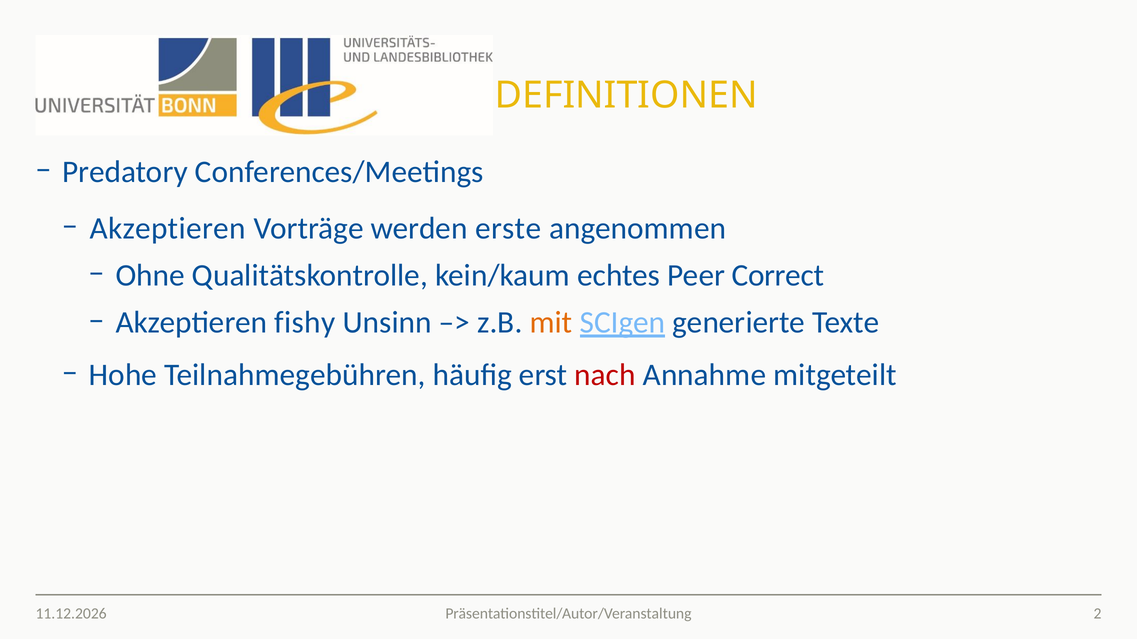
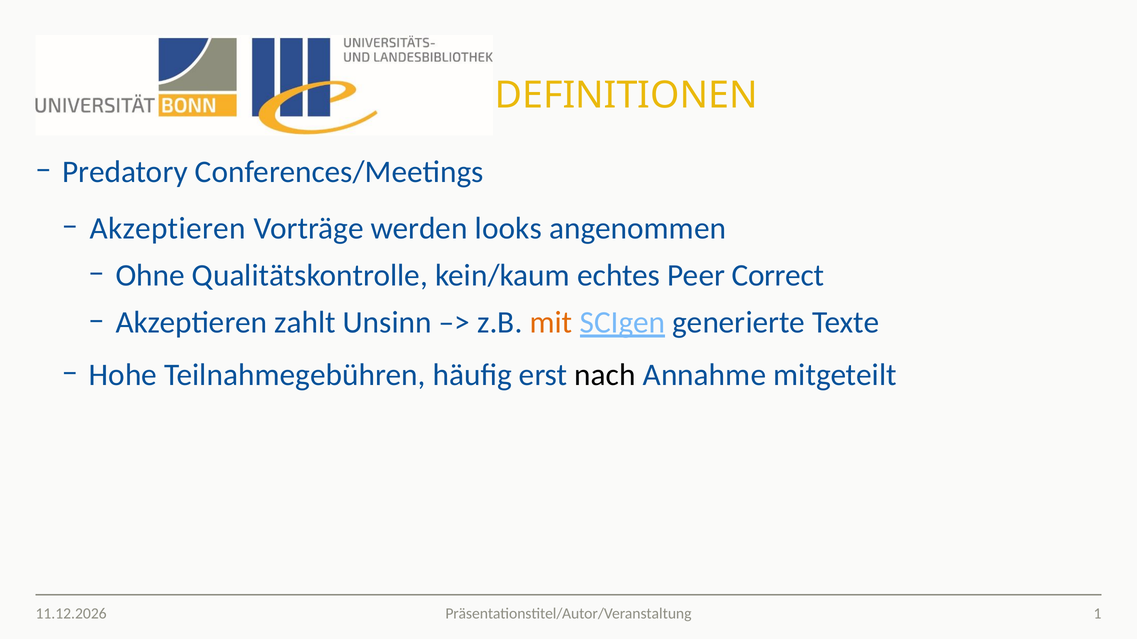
erste: erste -> looks
fishy: fishy -> zahlt
nach colour: red -> black
2: 2 -> 1
